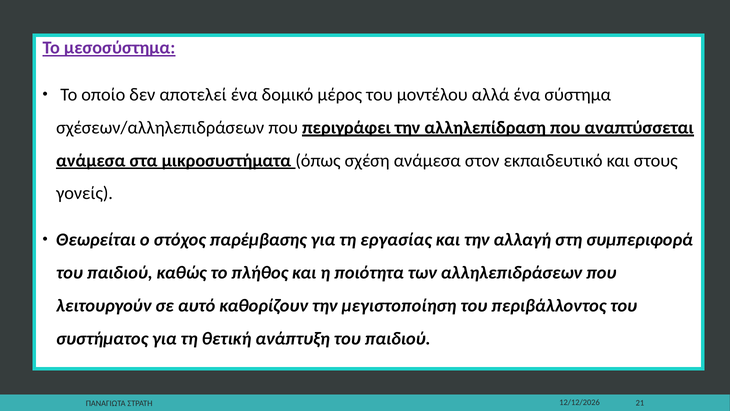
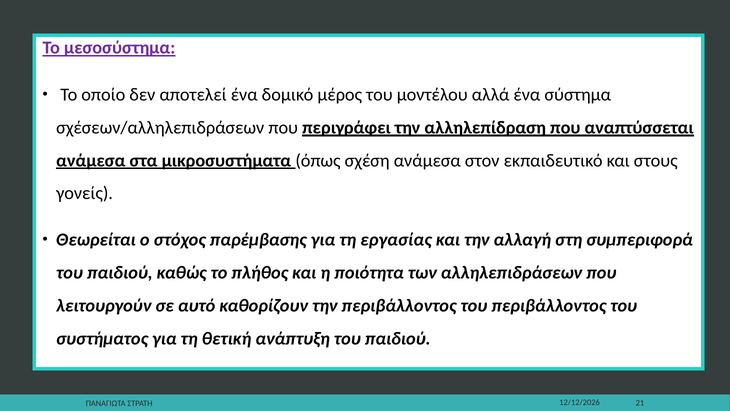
την μεγιστοποίηση: μεγιστοποίηση -> περιβάλλοντος
